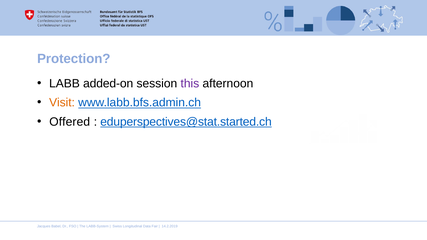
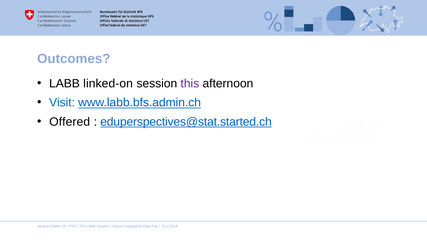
Protection: Protection -> Outcomes
added-on: added-on -> linked-on
Visit colour: orange -> blue
